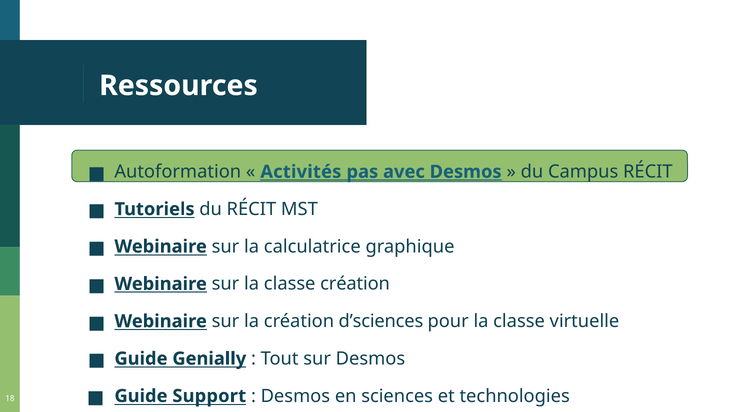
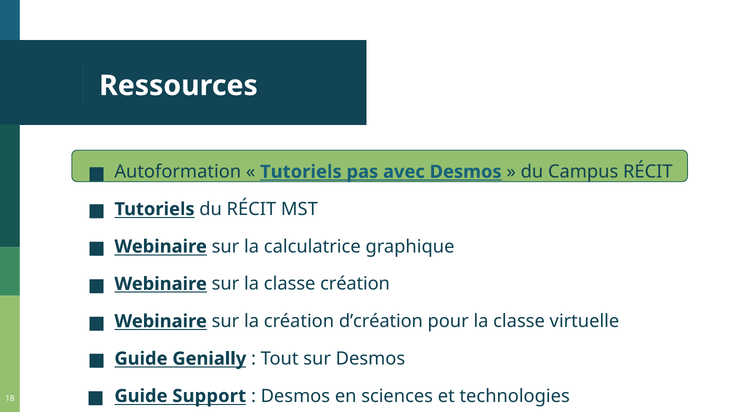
Activités at (301, 172): Activités -> Tutoriels
d’sciences: d’sciences -> d’création
